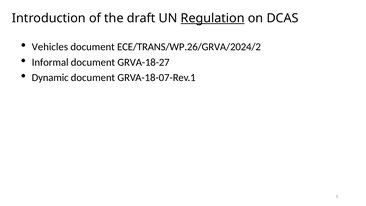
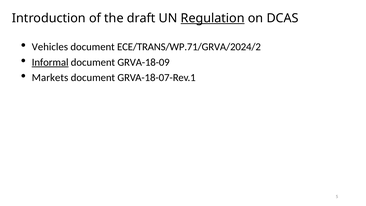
ECE/TRANS/WP.26/GRVA/2024/2: ECE/TRANS/WP.26/GRVA/2024/2 -> ECE/TRANS/WP.71/GRVA/2024/2
Informal underline: none -> present
GRVA-18-27: GRVA-18-27 -> GRVA-18-09
Dynamic: Dynamic -> Markets
